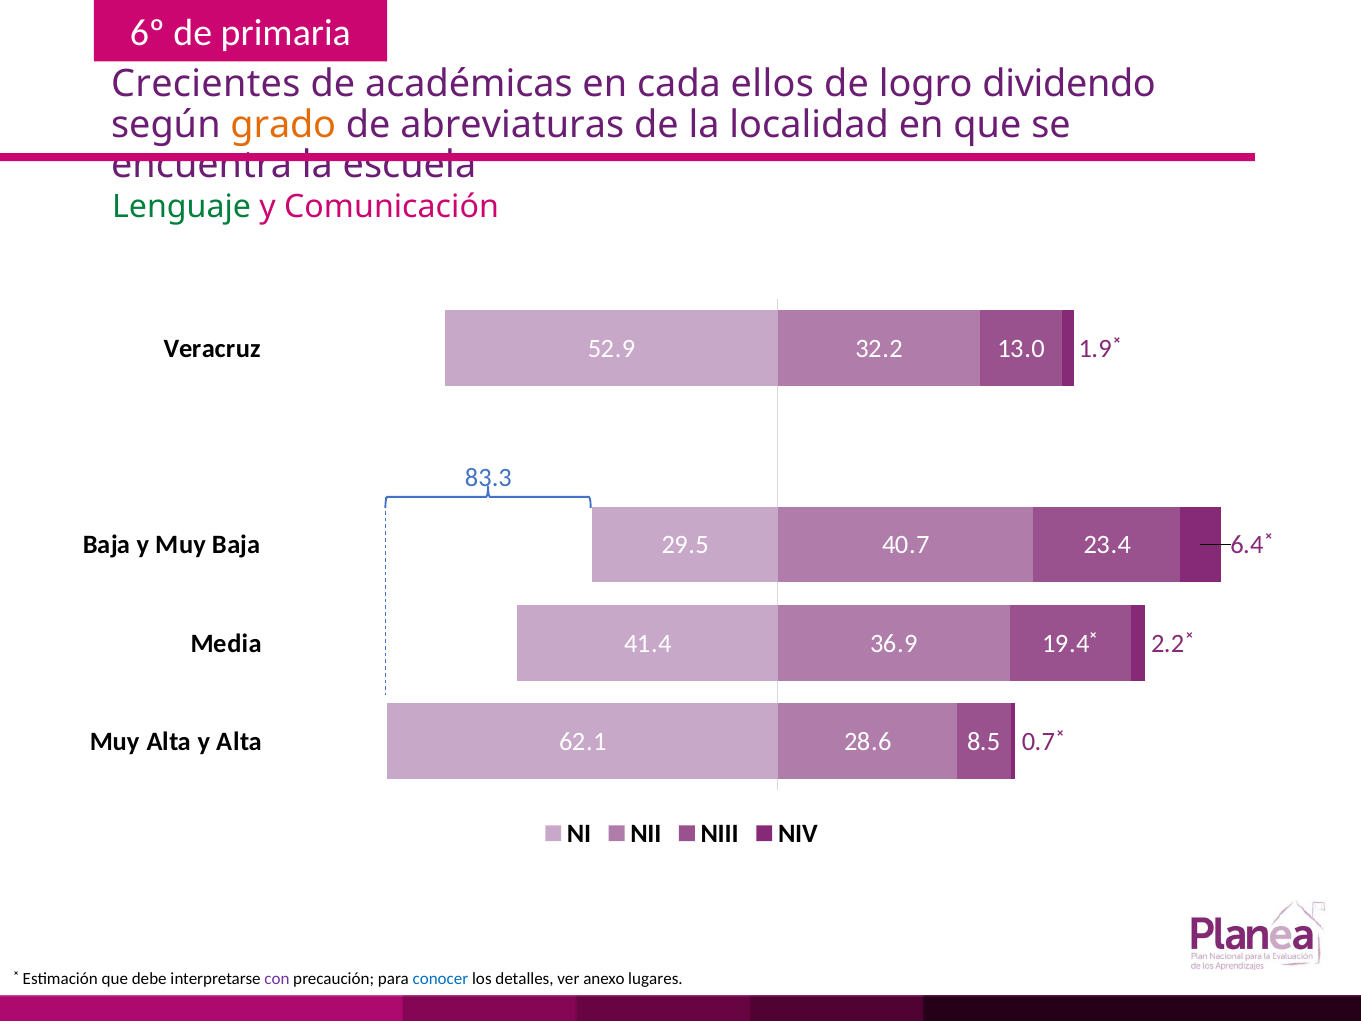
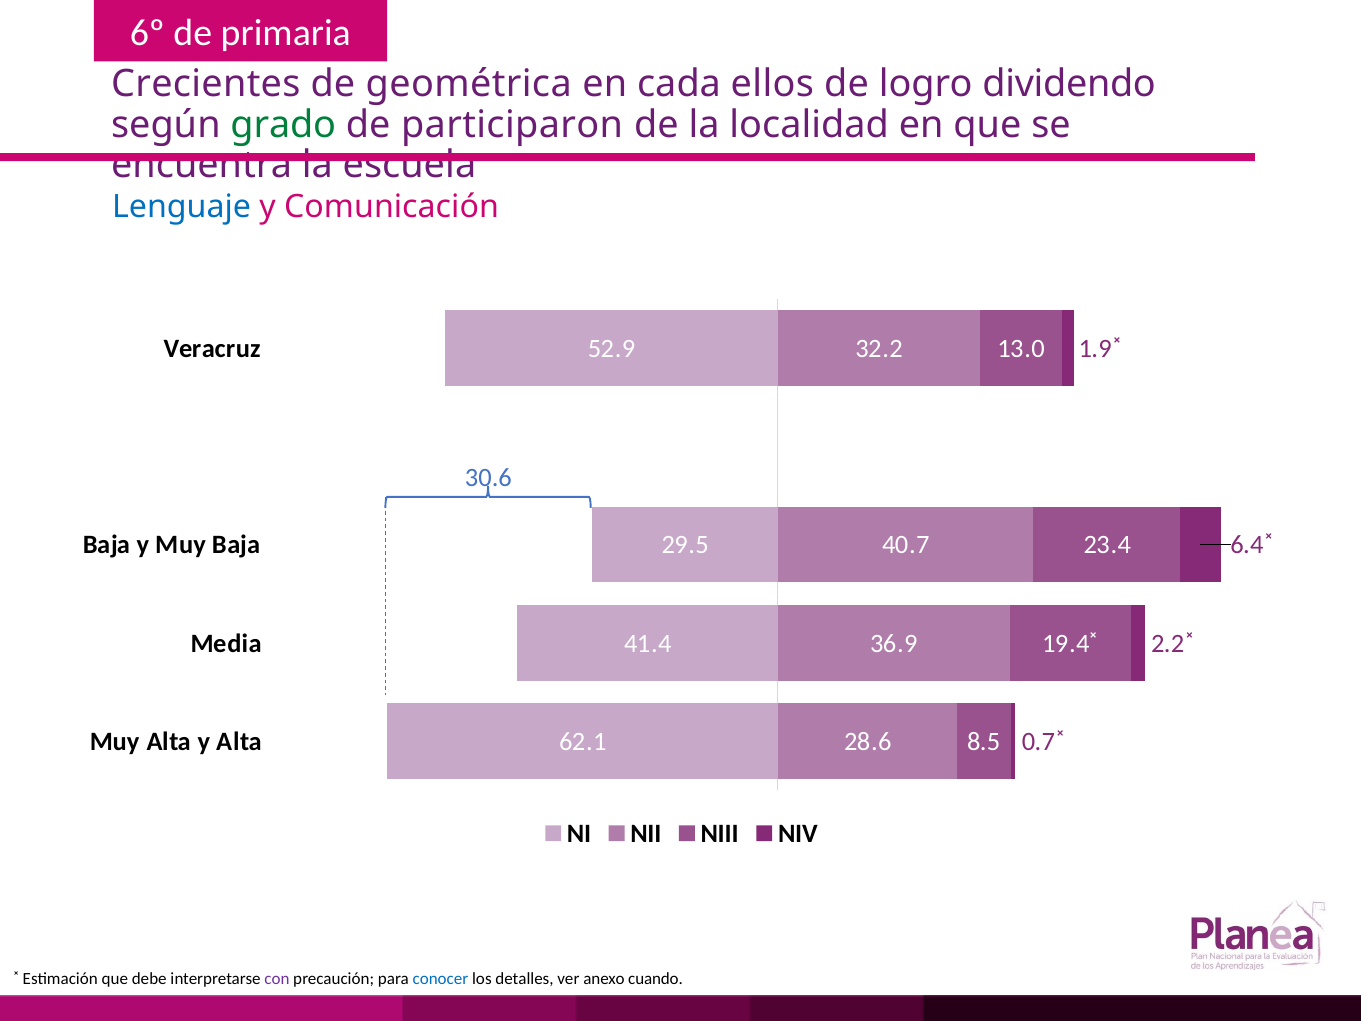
académicas: académicas -> geométrica
grado colour: orange -> green
abreviaturas: abreviaturas -> participaron
Lenguaje colour: green -> blue
83.3: 83.3 -> 30.6
lugares: lugares -> cuando
